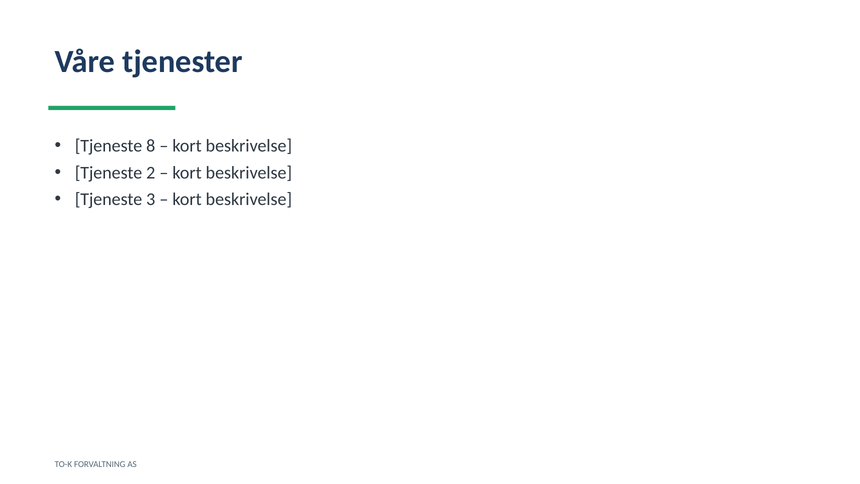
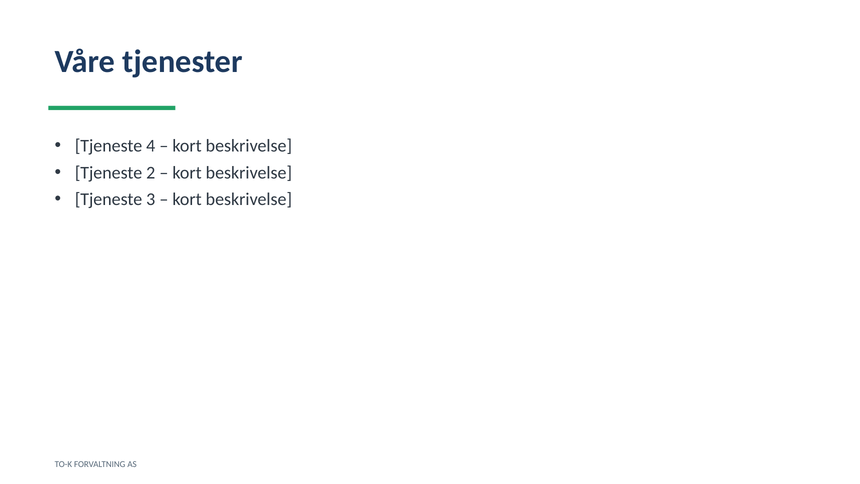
8: 8 -> 4
